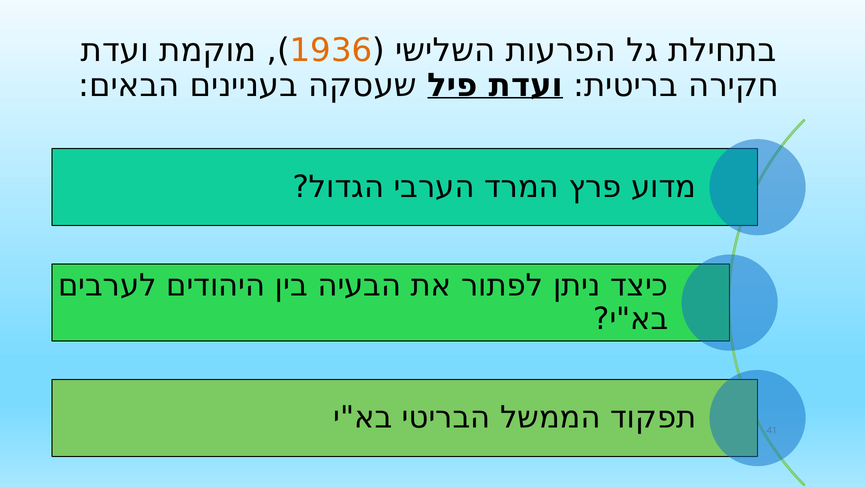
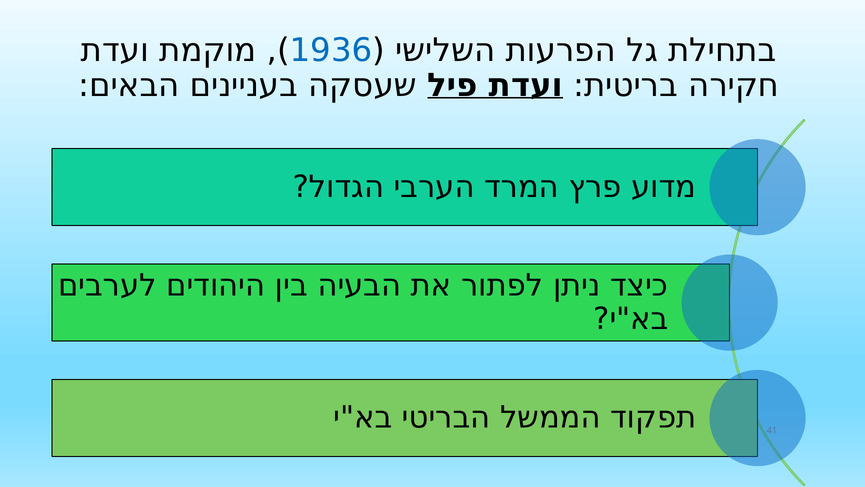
1936 colour: orange -> blue
